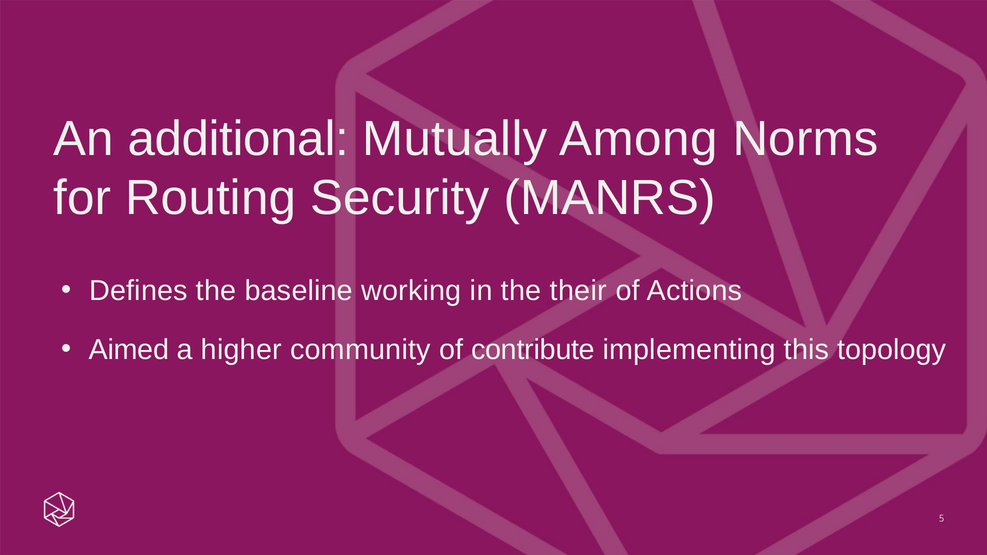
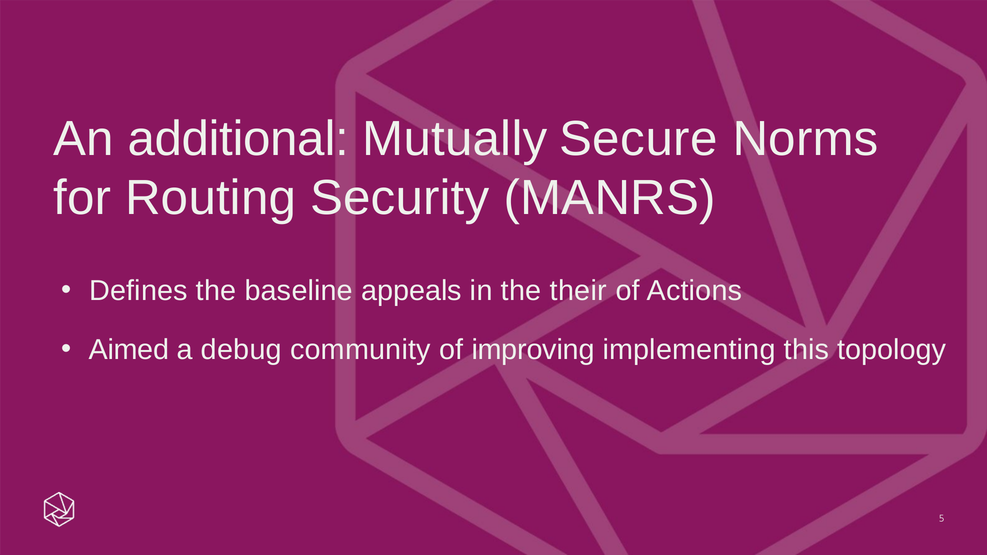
Among: Among -> Secure
working: working -> appeals
higher: higher -> debug
contribute: contribute -> improving
